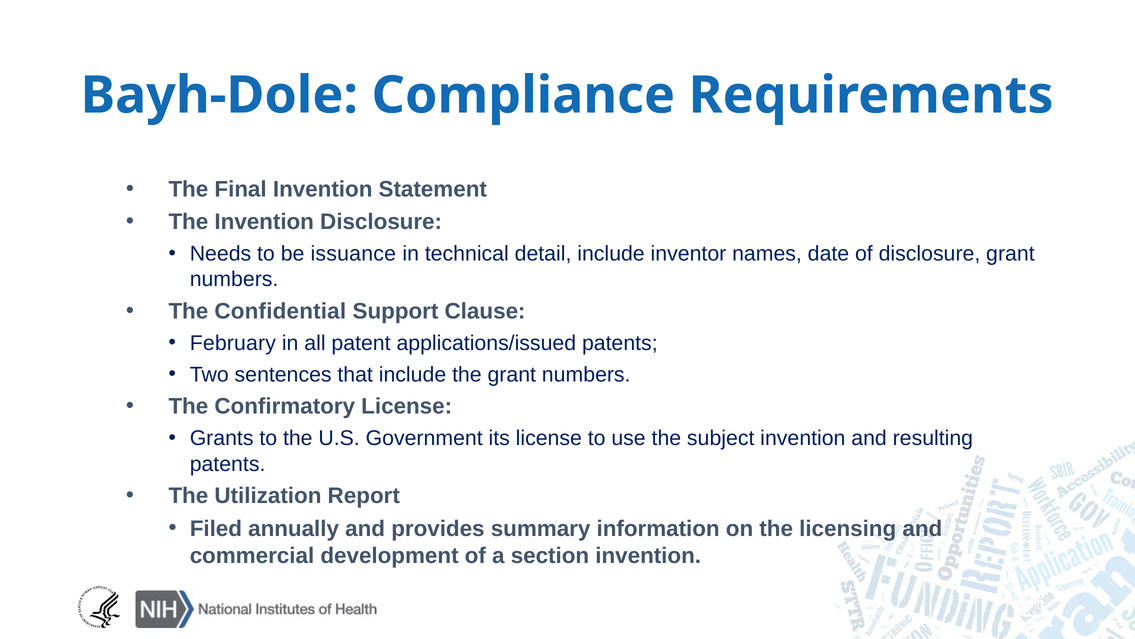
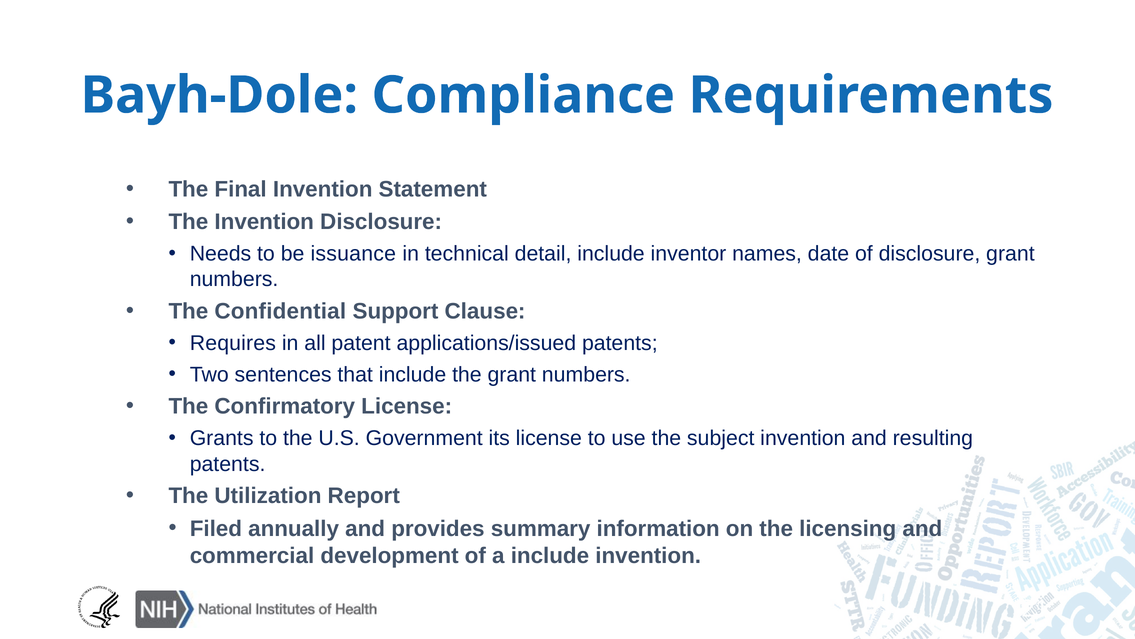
February: February -> Requires
a section: section -> include
